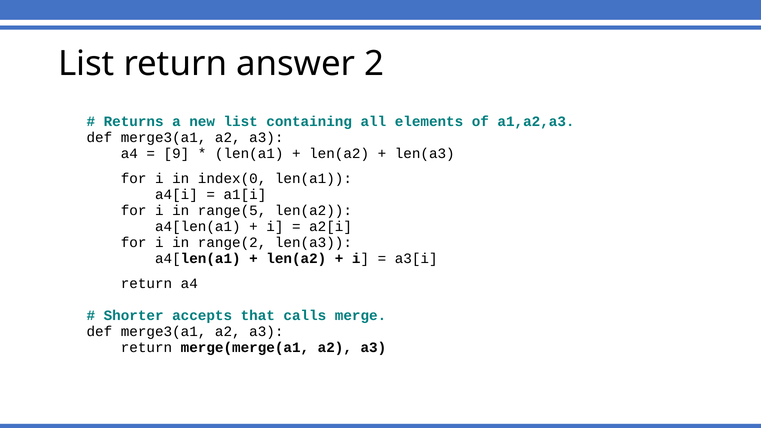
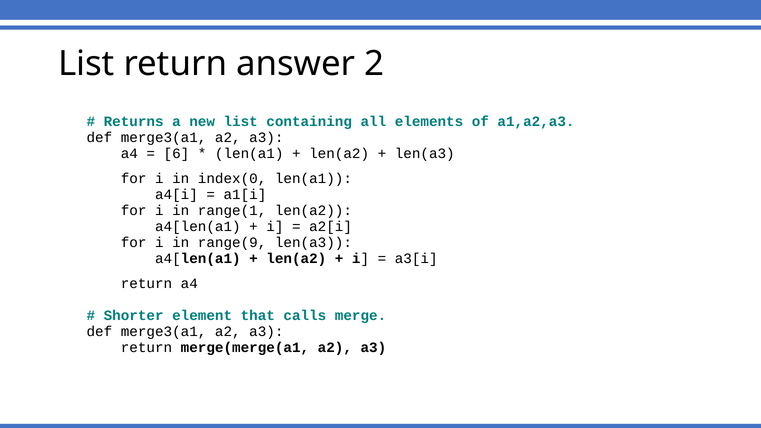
9: 9 -> 6
range(5: range(5 -> range(1
range(2: range(2 -> range(9
accepts: accepts -> element
